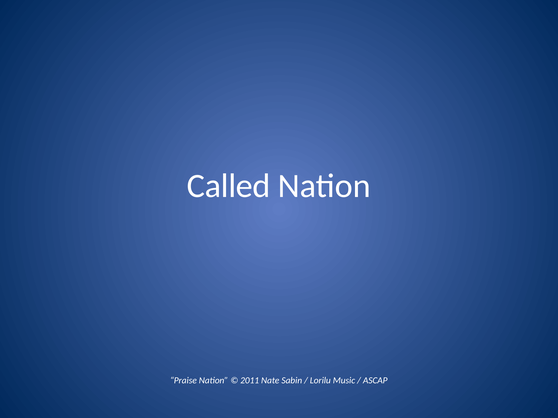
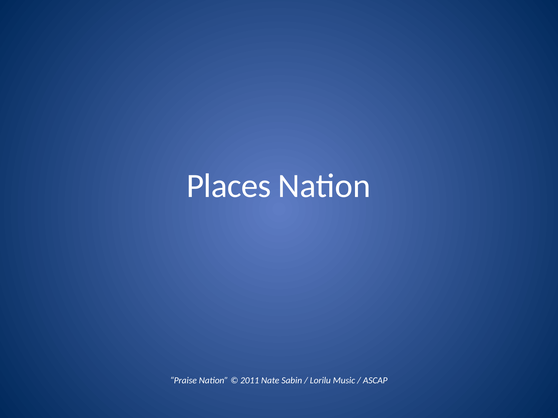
Called: Called -> Places
